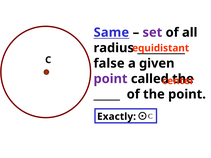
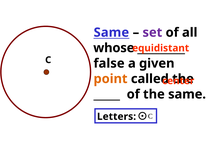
radius: radius -> whose
point at (111, 79) colour: purple -> orange
the point: point -> same
Exactly: Exactly -> Letters
